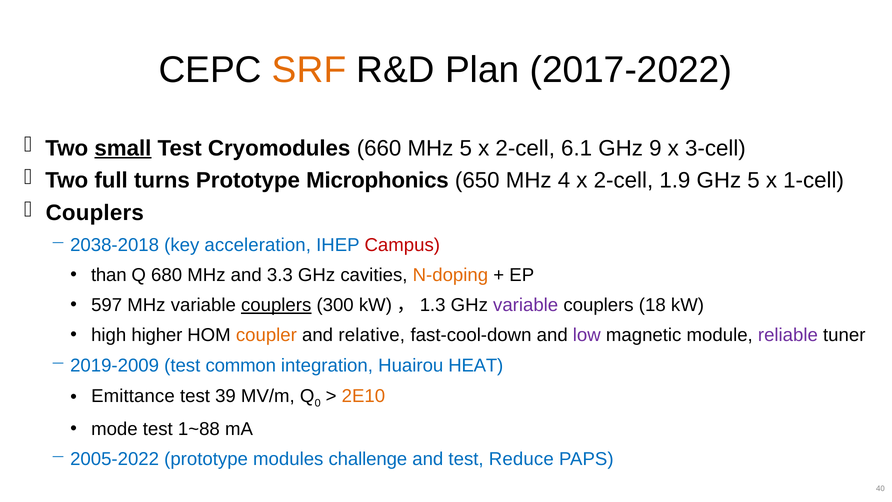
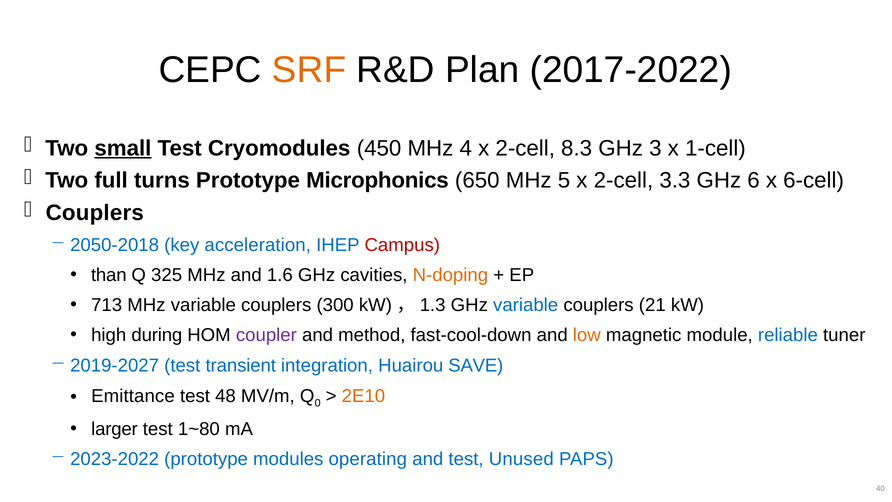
660: 660 -> 450
MHz 5: 5 -> 4
6.1: 6.1 -> 8.3
9: 9 -> 3
3-cell: 3-cell -> 1-cell
4: 4 -> 5
1.9: 1.9 -> 3.3
GHz 5: 5 -> 6
1-cell: 1-cell -> 6-cell
2038-2018: 2038-2018 -> 2050-2018
680: 680 -> 325
3.3: 3.3 -> 1.6
597: 597 -> 713
couplers at (276, 305) underline: present -> none
variable at (526, 305) colour: purple -> blue
18: 18 -> 21
higher: higher -> during
coupler colour: orange -> purple
relative: relative -> method
low colour: purple -> orange
reliable colour: purple -> blue
2019-2009: 2019-2009 -> 2019-2027
common: common -> transient
HEAT: HEAT -> SAVE
39: 39 -> 48
mode: mode -> larger
1~88: 1~88 -> 1~80
2005-2022: 2005-2022 -> 2023-2022
challenge: challenge -> operating
Reduce: Reduce -> Unused
